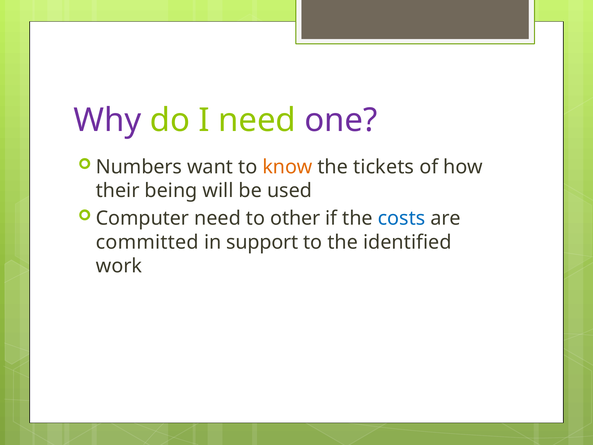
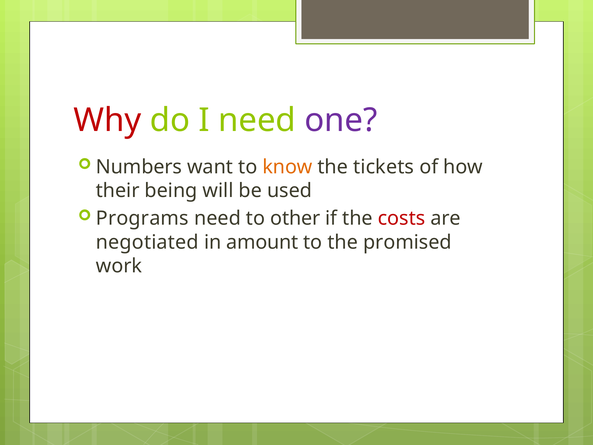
Why colour: purple -> red
Computer: Computer -> Programs
costs colour: blue -> red
committed: committed -> negotiated
support: support -> amount
identified: identified -> promised
